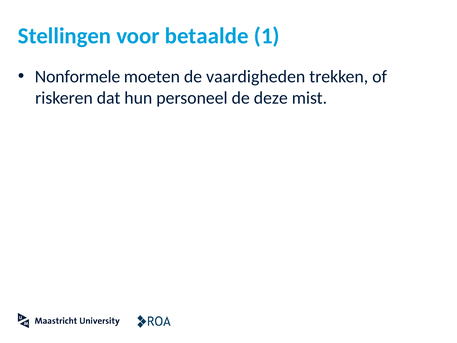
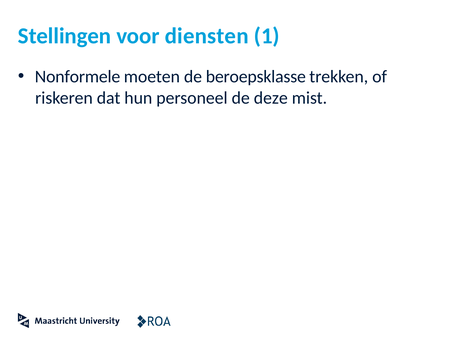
betaalde: betaalde -> diensten
vaardigheden: vaardigheden -> beroepsklasse
